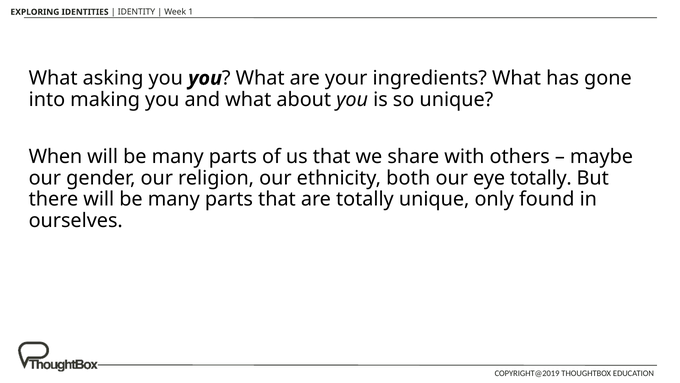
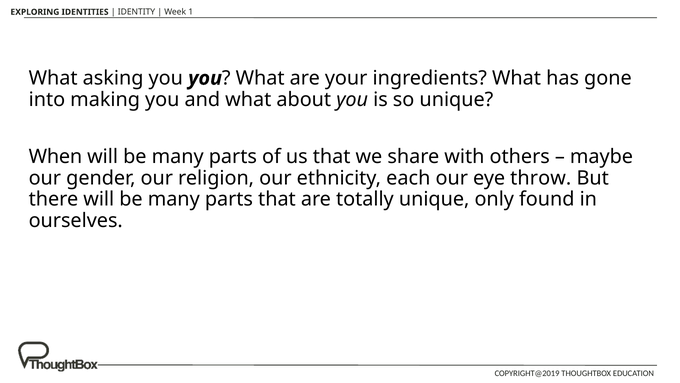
both: both -> each
eye totally: totally -> throw
